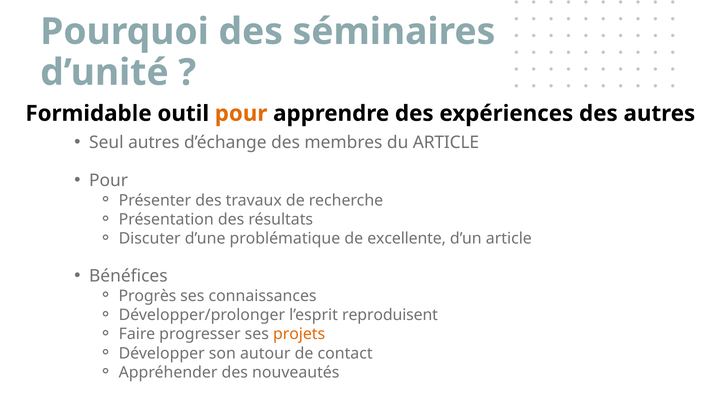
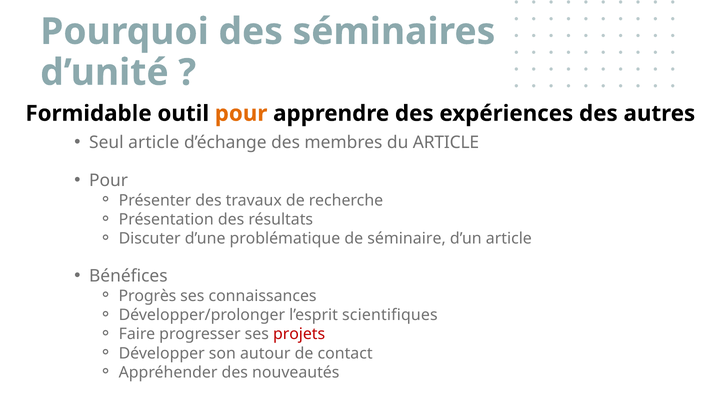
Seul autres: autres -> article
excellente: excellente -> séminaire
reproduisent: reproduisent -> scientifiques
projets colour: orange -> red
